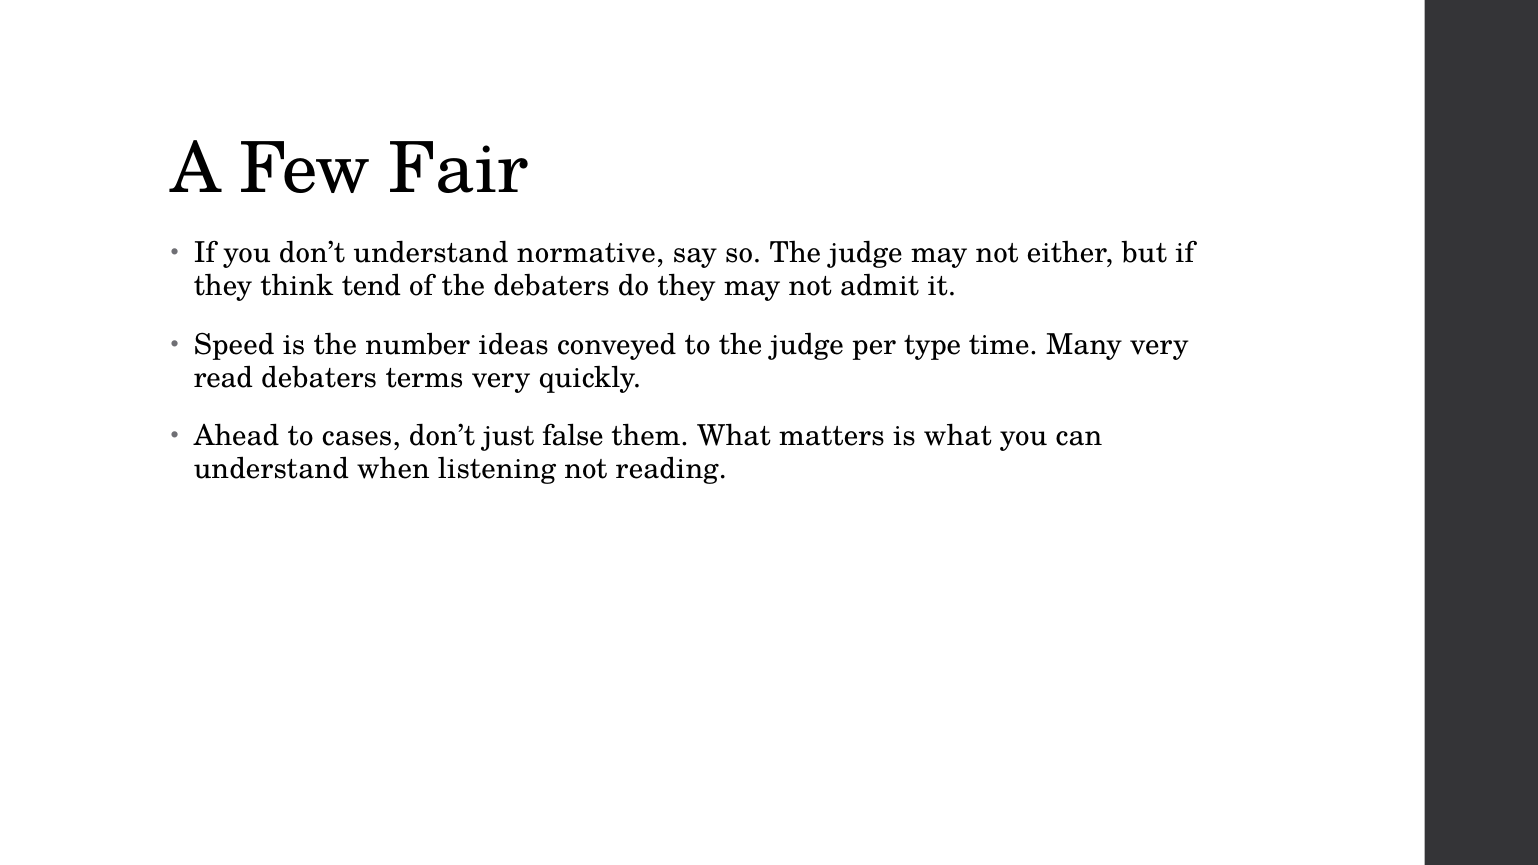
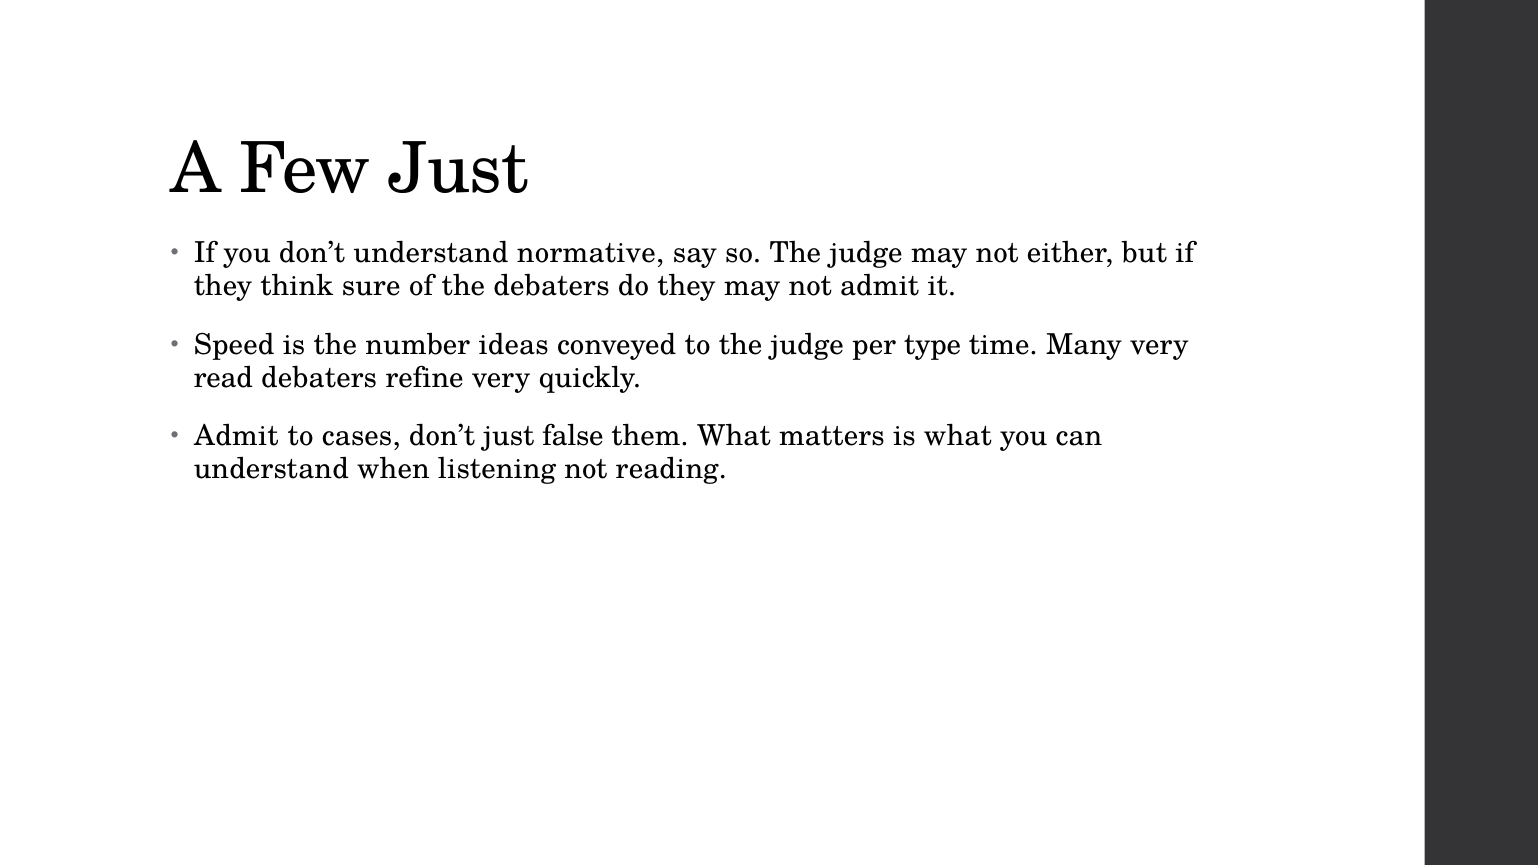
Few Fair: Fair -> Just
tend: tend -> sure
terms: terms -> refine
Ahead at (237, 436): Ahead -> Admit
